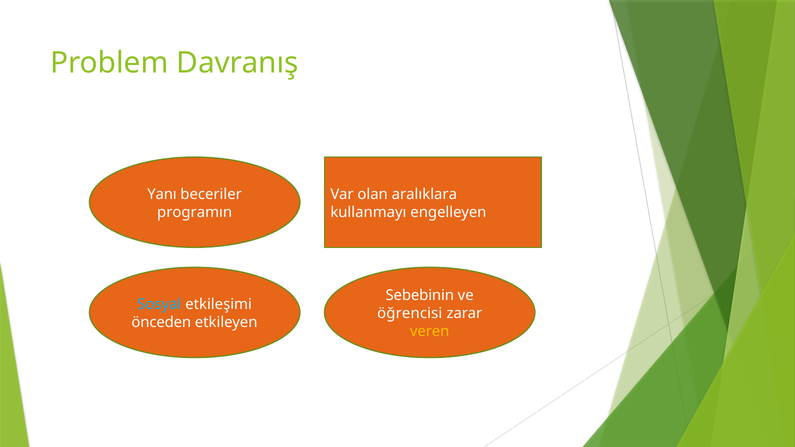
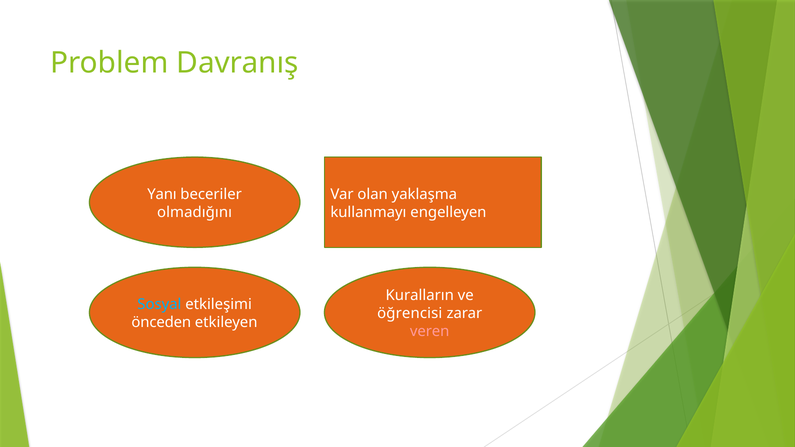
aralıklara: aralıklara -> yaklaşma
programın: programın -> olmadığını
Sebebinin: Sebebinin -> Kuralların
veren colour: yellow -> pink
